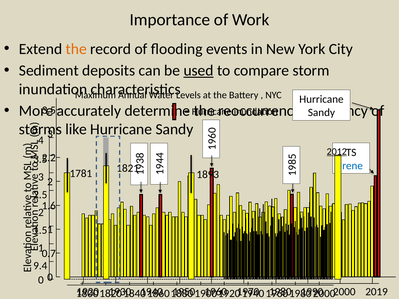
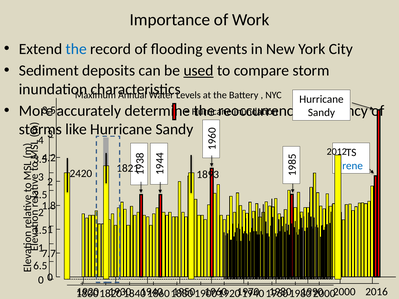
the at (76, 49) colour: orange -> blue
2012 underline: present -> none
2.2: 2.2 -> 4.2
1781: 1781 -> 2420
1.6: 1.6 -> 1.8
0.7: 0.7 -> 7.7
9.4: 9.4 -> 6.5
2019: 2019 -> 2016
